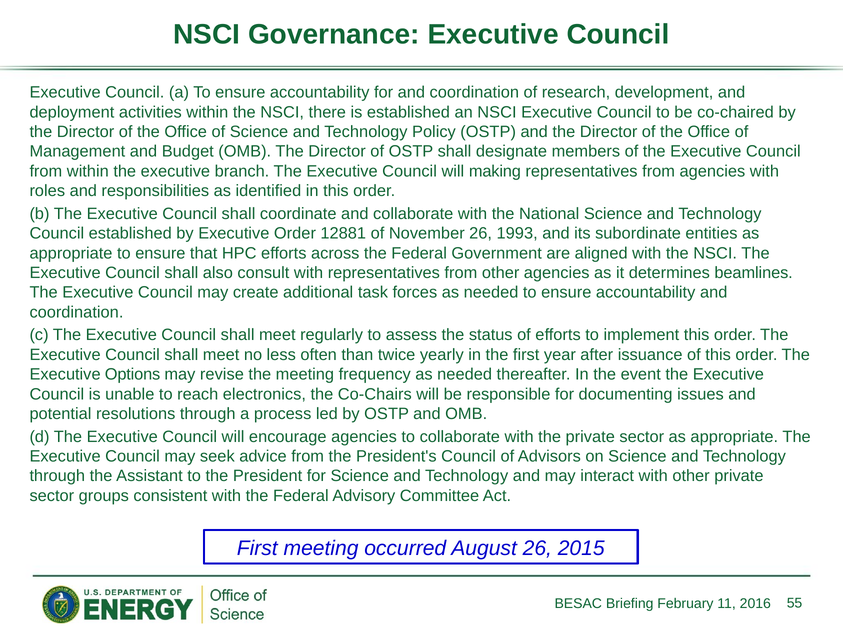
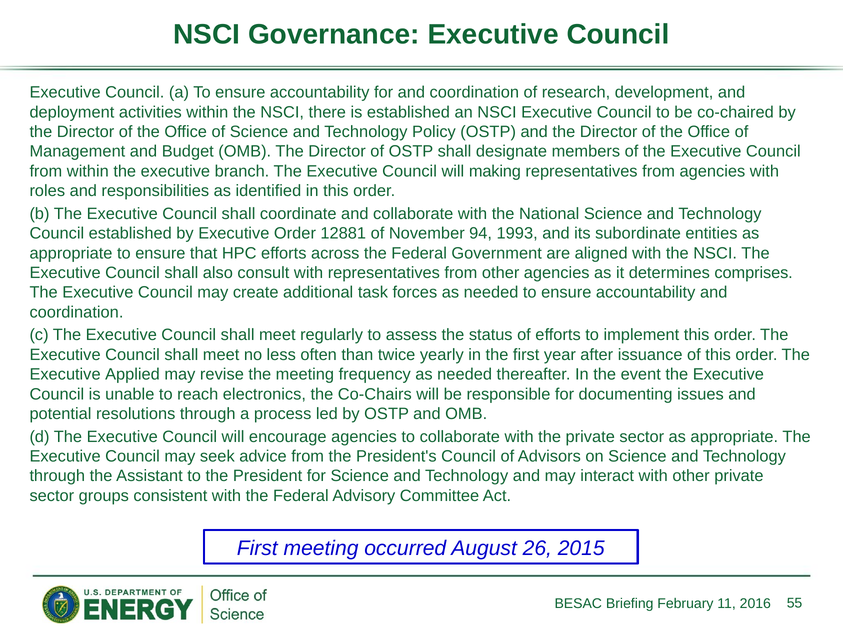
November 26: 26 -> 94
beamlines: beamlines -> comprises
Options: Options -> Applied
